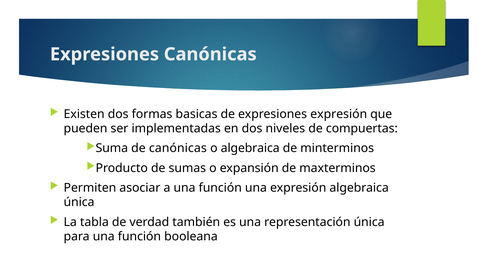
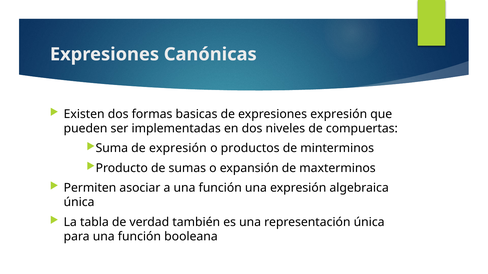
de canónicas: canónicas -> expresión
o algebraica: algebraica -> productos
